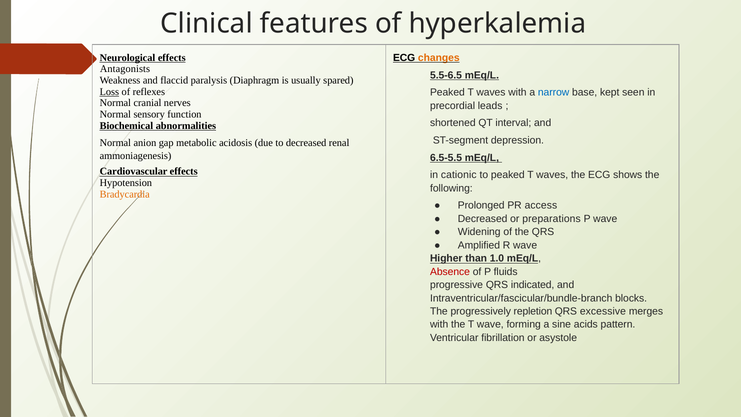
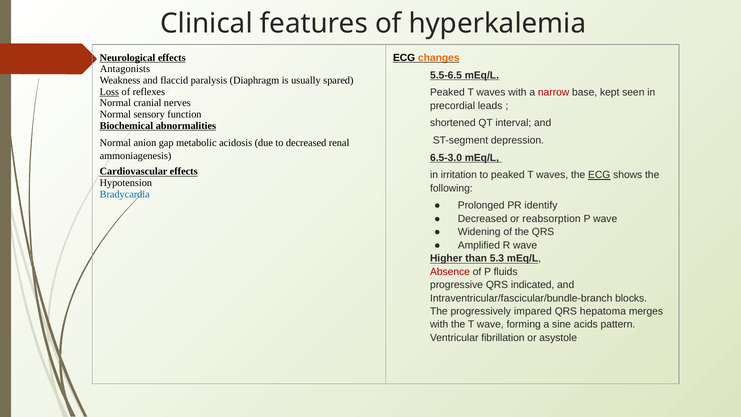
narrow colour: blue -> red
6.5-5.5: 6.5-5.5 -> 6.5-3.0
cationic: cationic -> irritation
ECG at (599, 175) underline: none -> present
Bradycardia colour: orange -> blue
access: access -> identify
preparations: preparations -> reabsorption
1.0: 1.0 -> 5.3
repletion: repletion -> impared
excessive: excessive -> hepatoma
